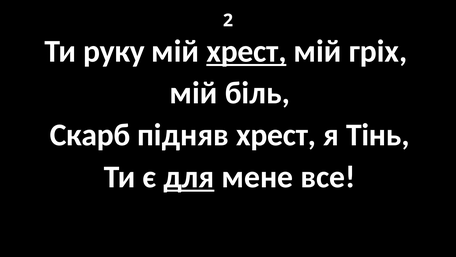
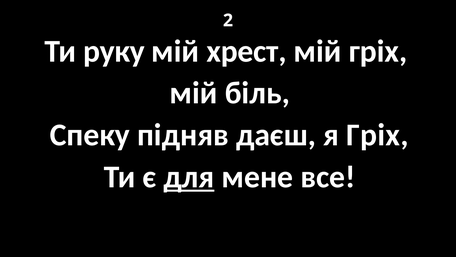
хрест at (246, 51) underline: present -> none
Скарб: Скарб -> Спеку
підняв хрест: хрест -> даєш
я Тінь: Тінь -> Гріх
